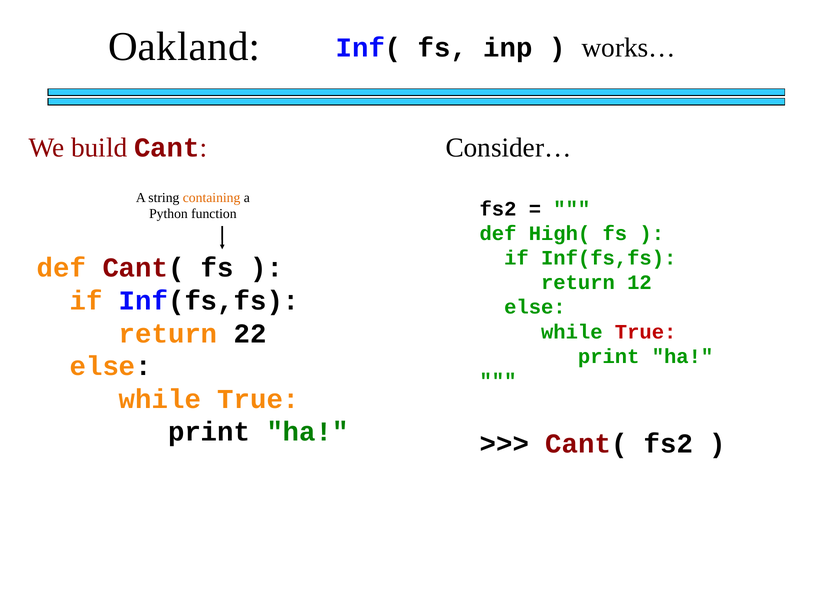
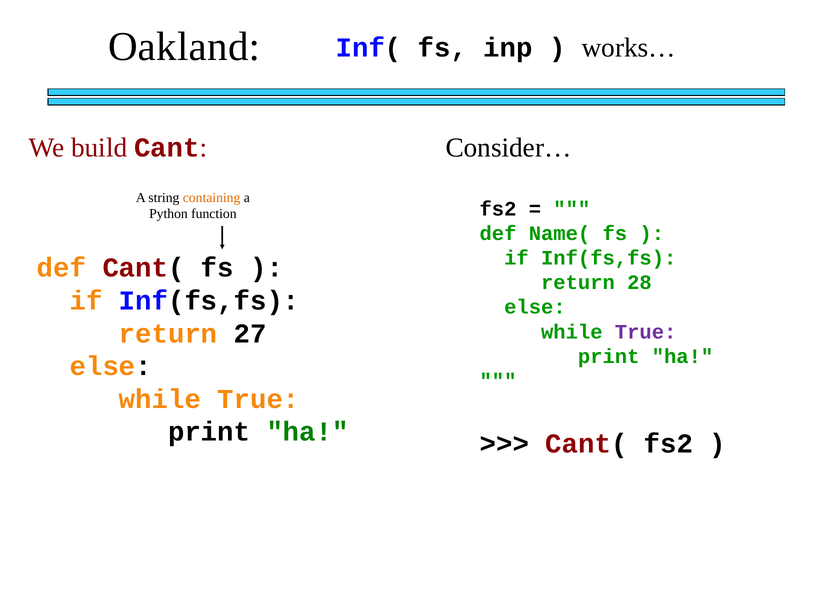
High(: High( -> Name(
12: 12 -> 28
22: 22 -> 27
True at (646, 332) colour: red -> purple
